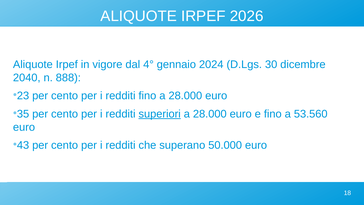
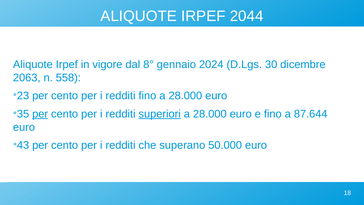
2026: 2026 -> 2044
4°: 4° -> 8°
2040: 2040 -> 2063
888: 888 -> 558
per at (40, 114) underline: none -> present
53.560: 53.560 -> 87.644
